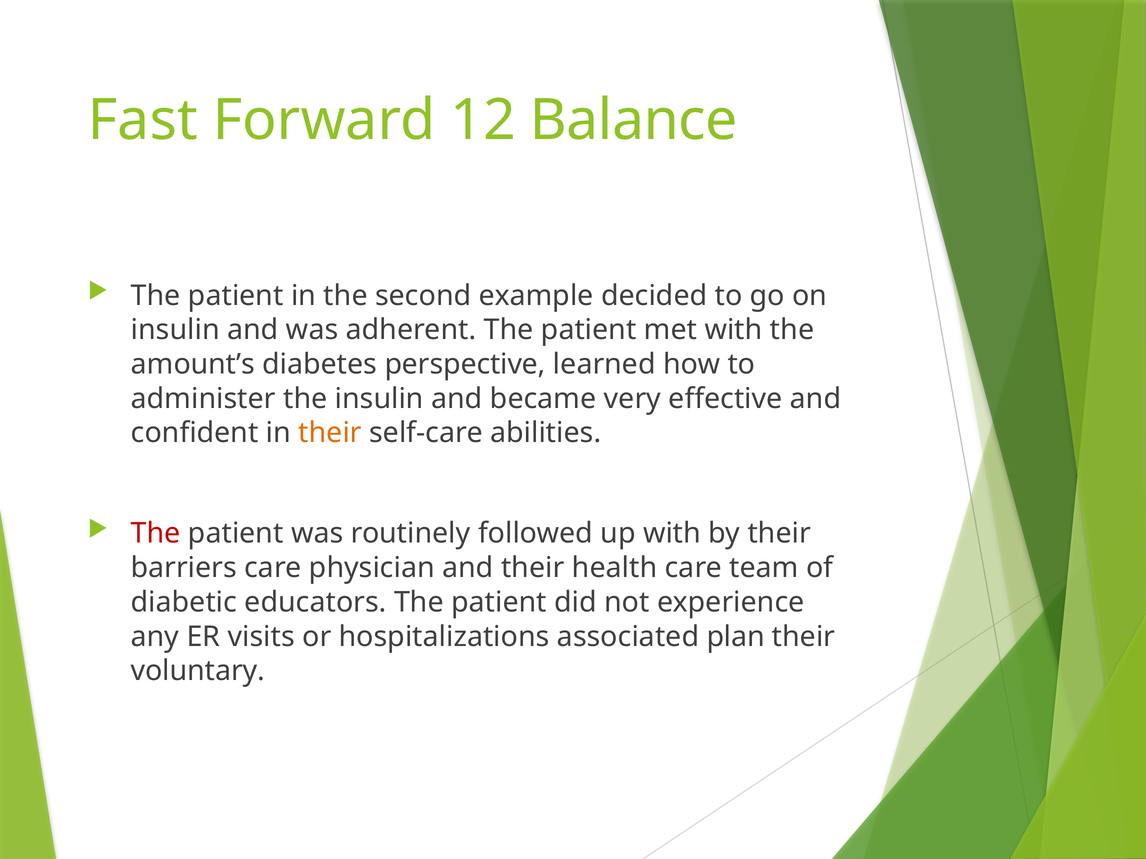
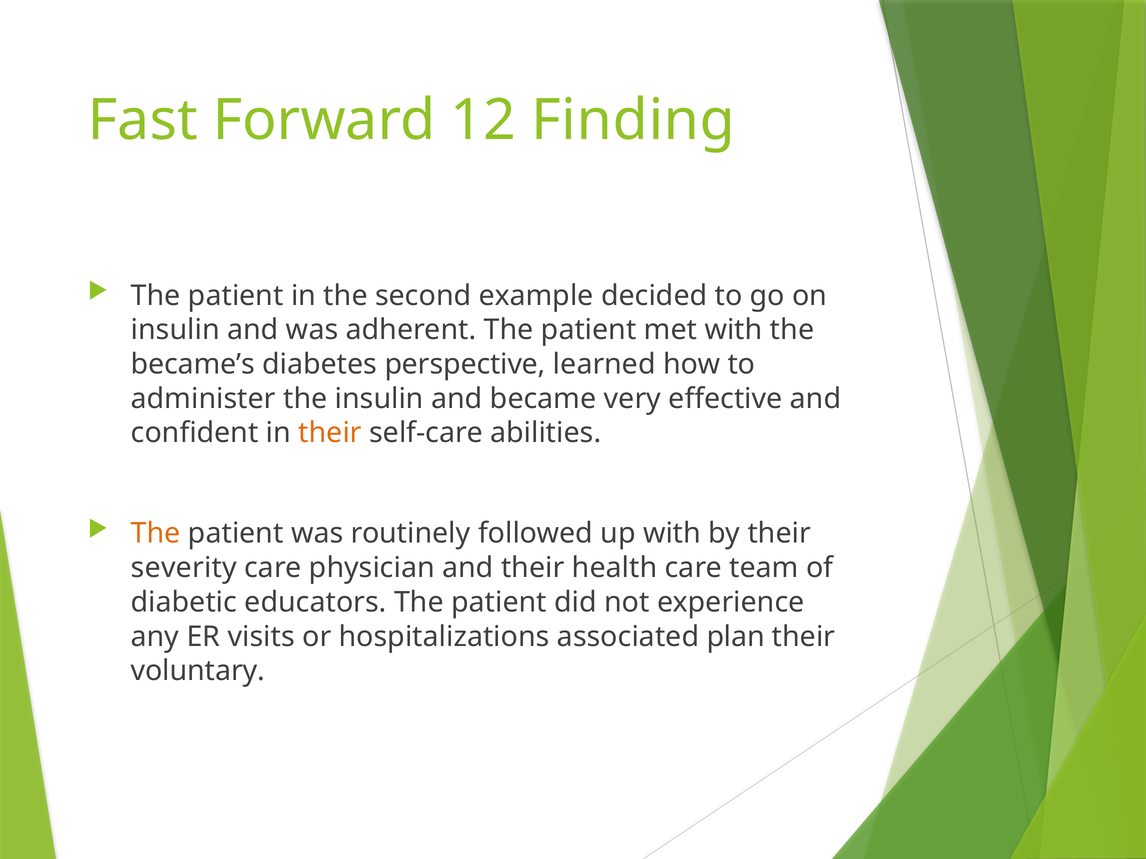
Balance: Balance -> Finding
amount’s: amount’s -> became’s
The at (156, 534) colour: red -> orange
barriers: barriers -> severity
